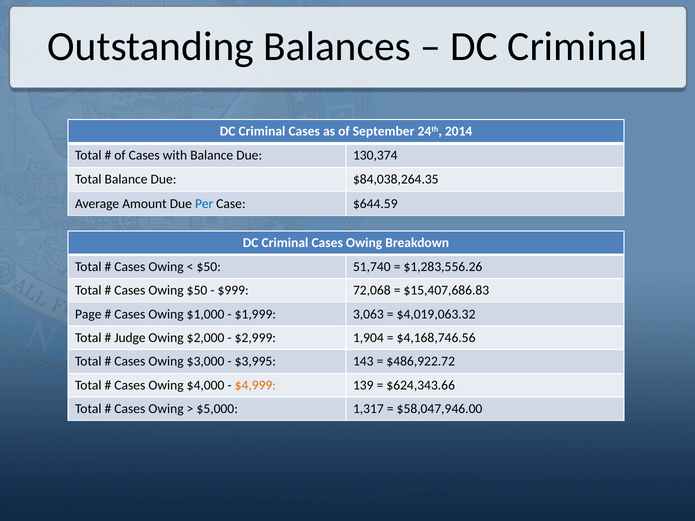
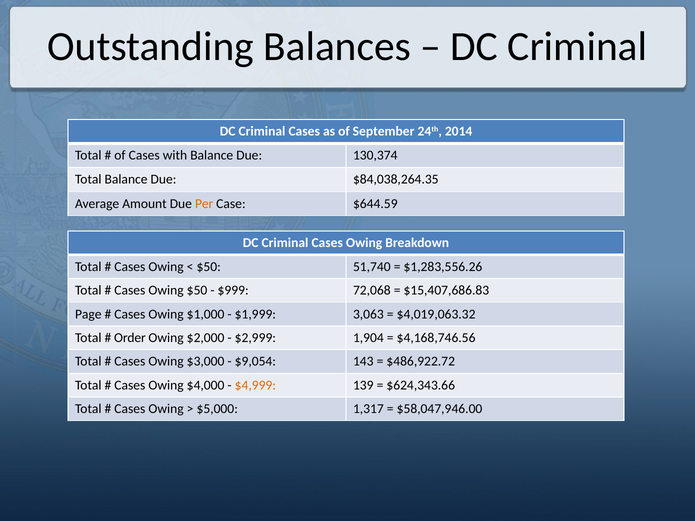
Per colour: blue -> orange
Judge: Judge -> Order
$3,995: $3,995 -> $9,054
